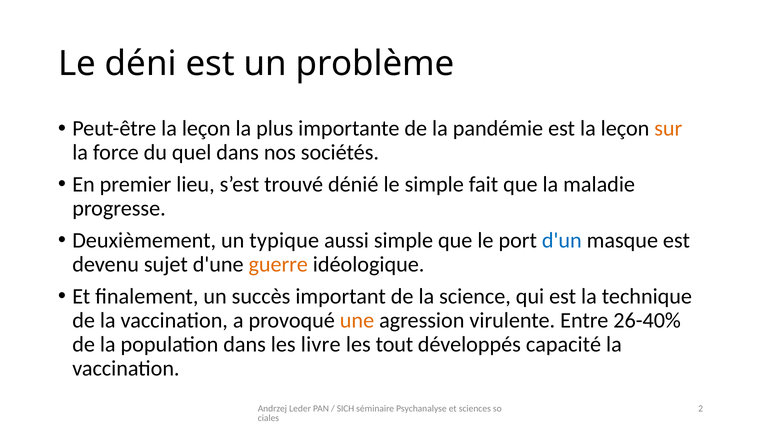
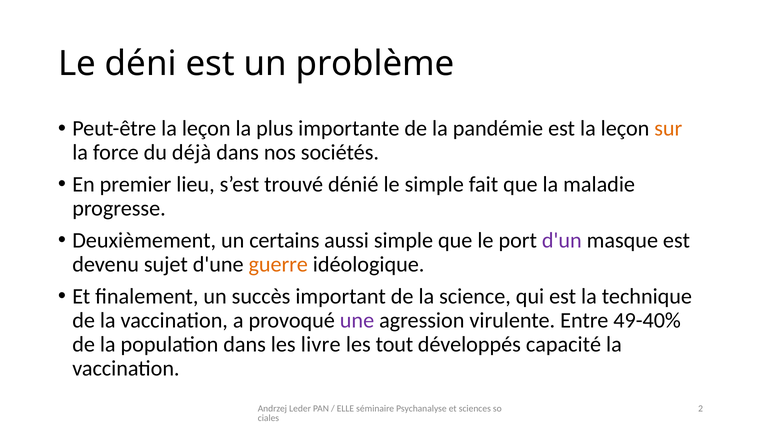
quel: quel -> déjà
typique: typique -> certains
d'un colour: blue -> purple
une colour: orange -> purple
26-40%: 26-40% -> 49-40%
SICH: SICH -> ELLE
